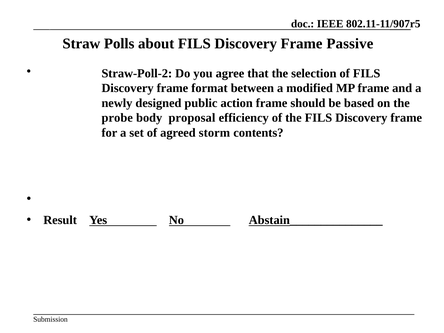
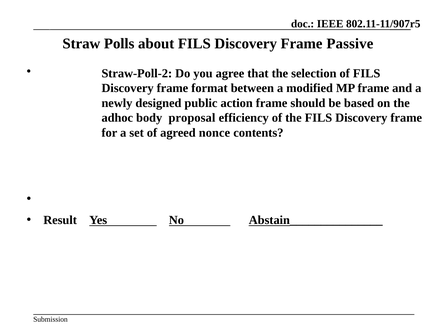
probe: probe -> adhoc
storm: storm -> nonce
